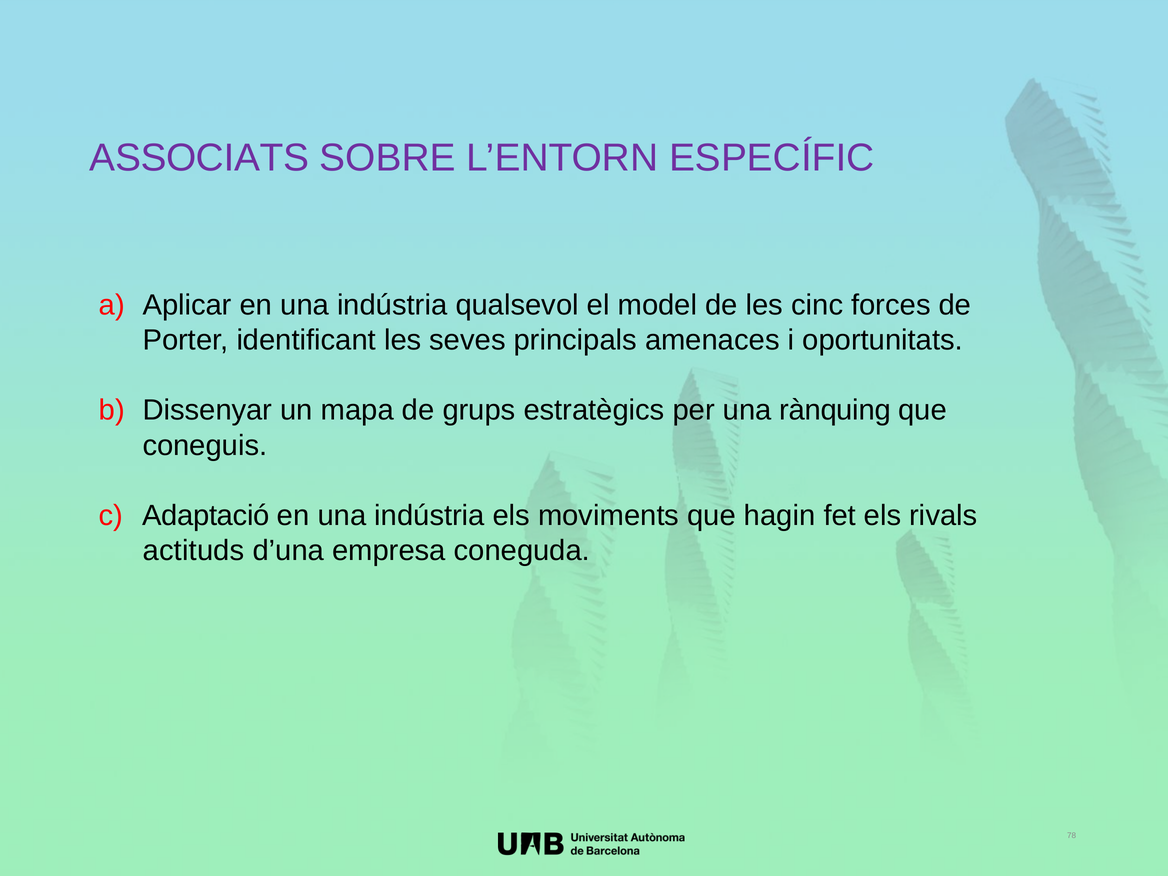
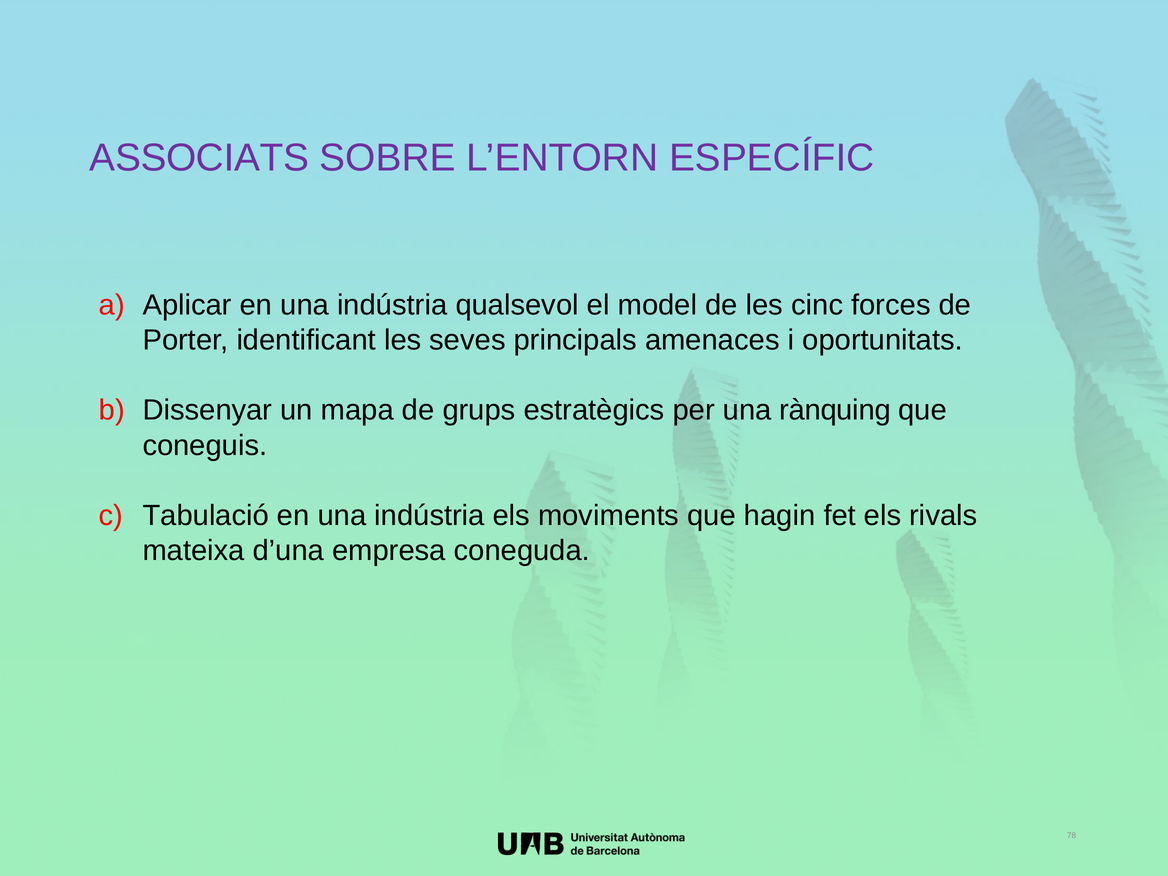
Adaptació: Adaptació -> Tabulació
actituds: actituds -> mateixa
